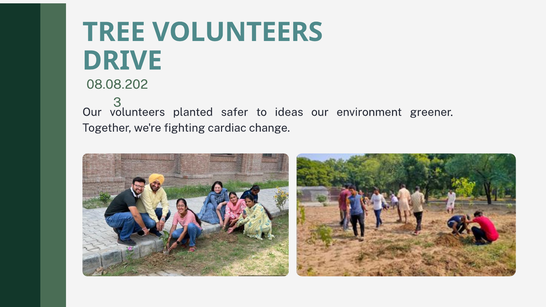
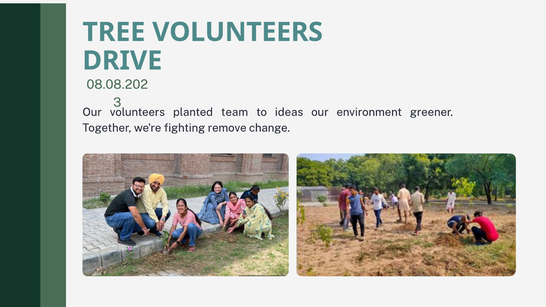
safer: safer -> team
cardiac: cardiac -> remove
